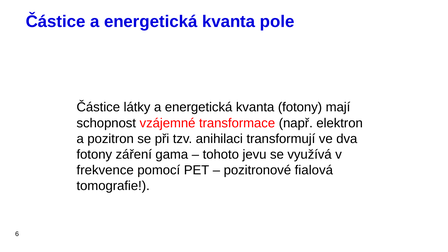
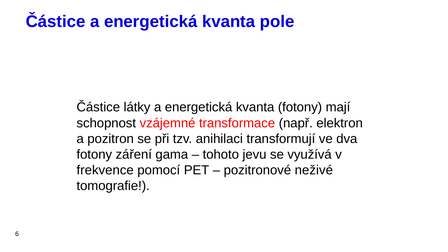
fialová: fialová -> neživé
